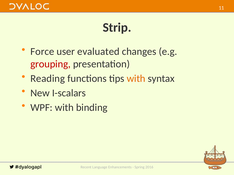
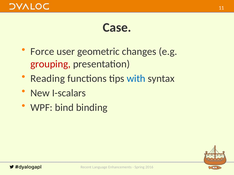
Strip: Strip -> Case
evaluated: evaluated -> geometric
with at (136, 79) colour: orange -> blue
WPF with: with -> bind
